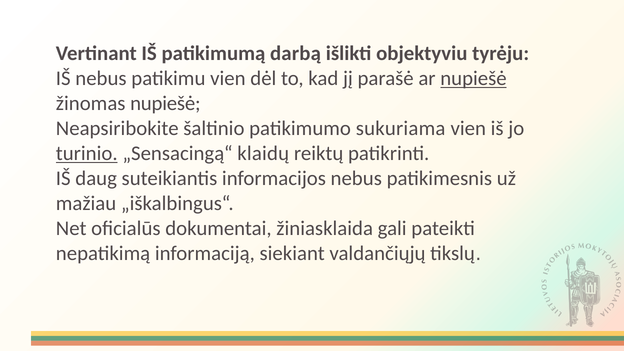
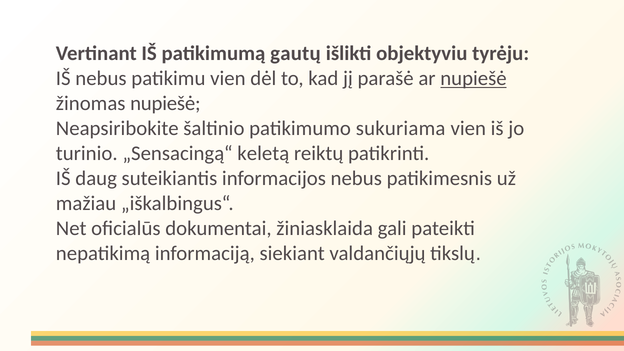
darbą: darbą -> gautų
turinio underline: present -> none
klaidų: klaidų -> keletą
